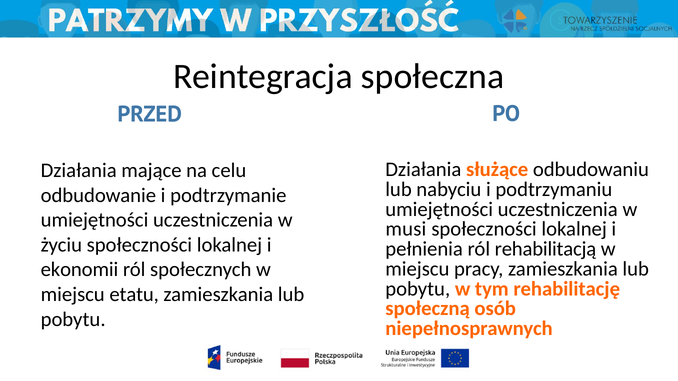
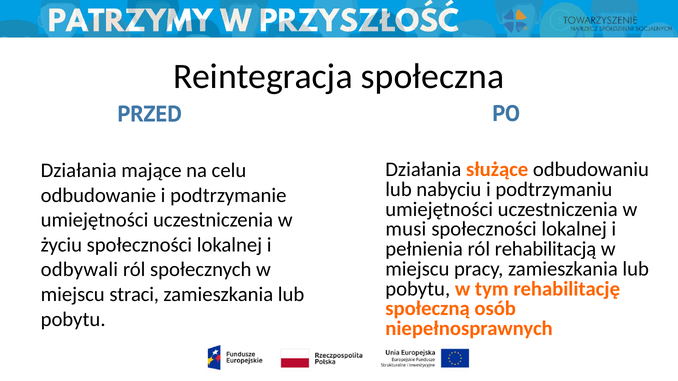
ekonomii: ekonomii -> odbywali
etatu: etatu -> straci
